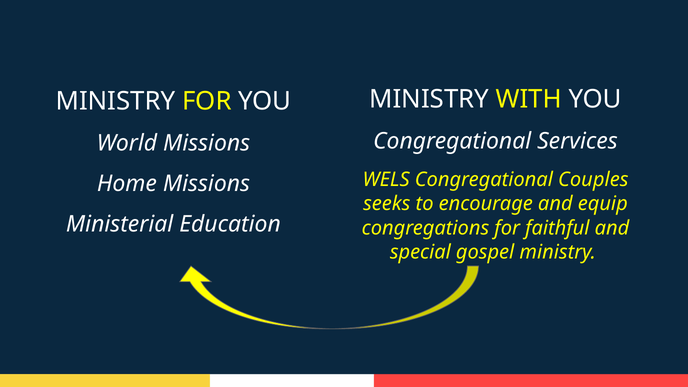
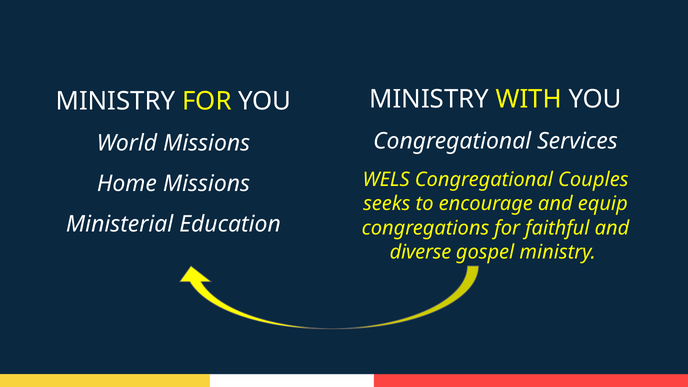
special: special -> diverse
